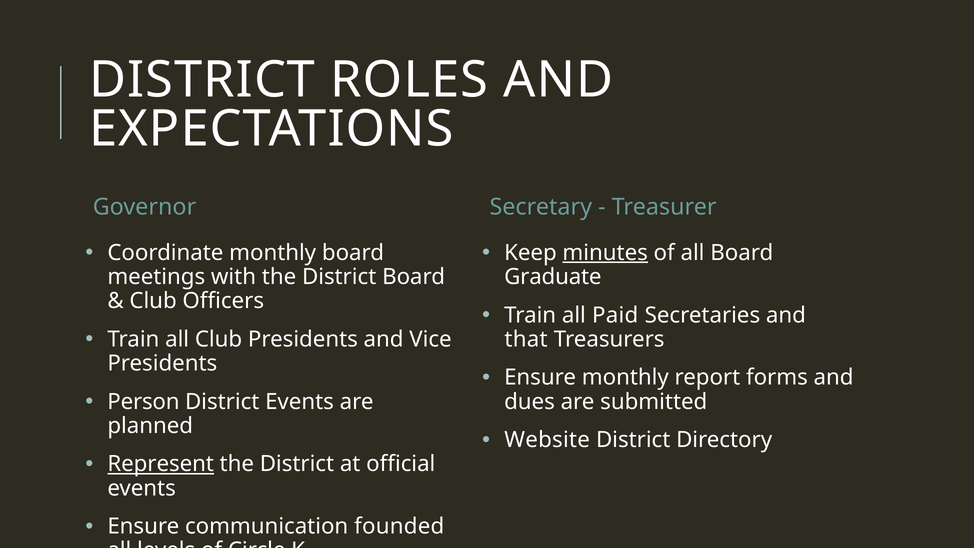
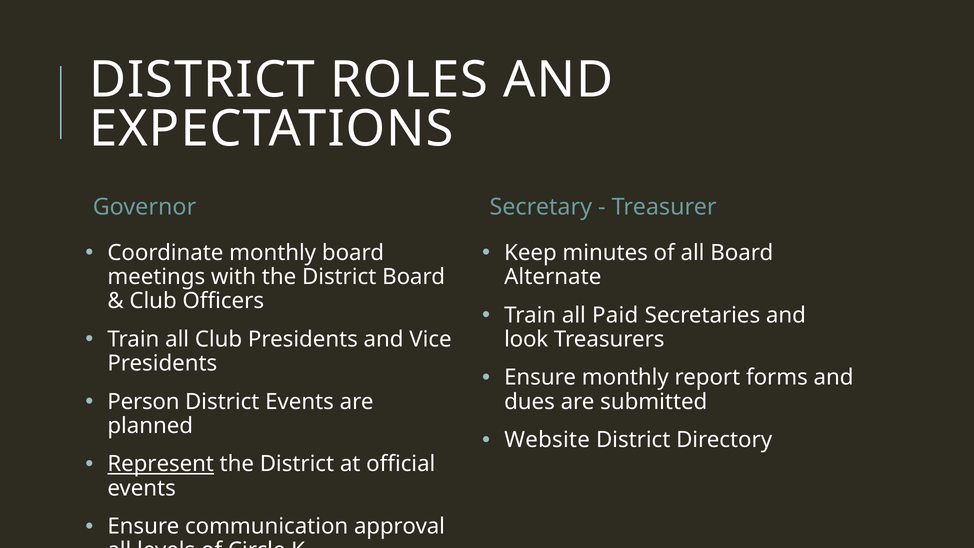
minutes underline: present -> none
Graduate: Graduate -> Alternate
that: that -> look
founded: founded -> approval
